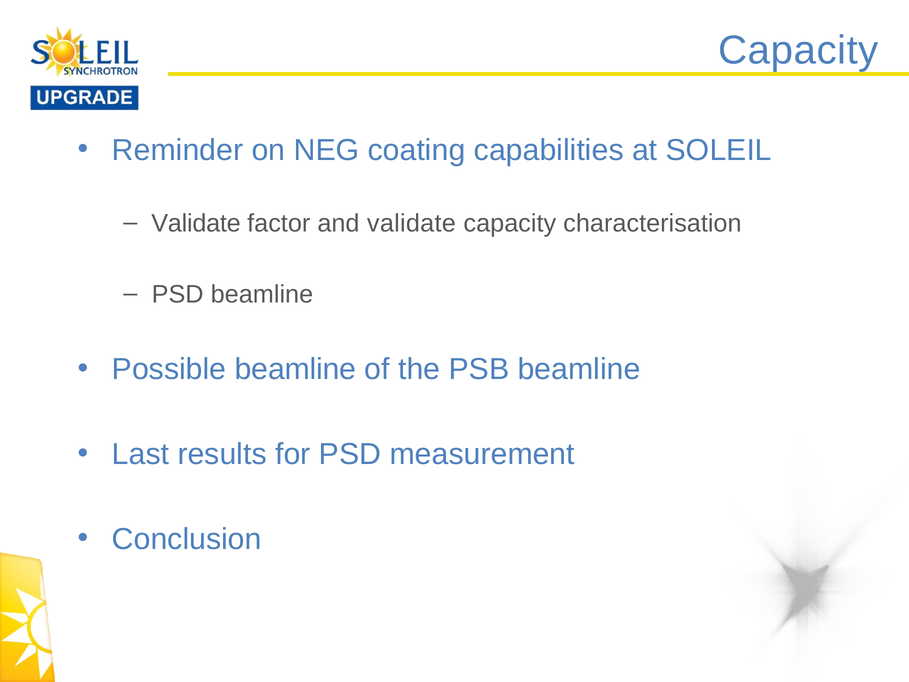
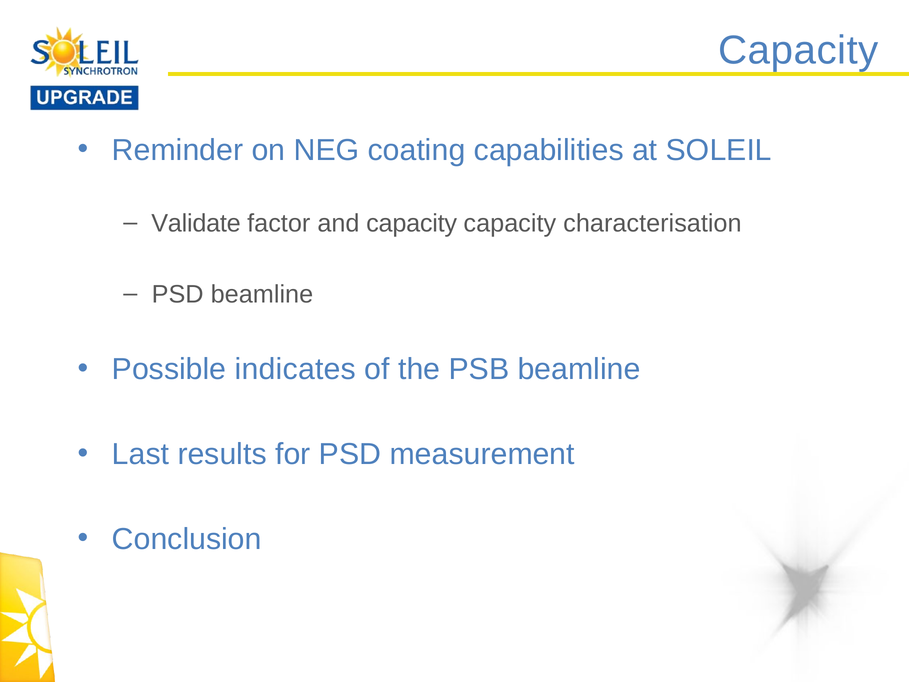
and validate: validate -> capacity
Possible beamline: beamline -> indicates
